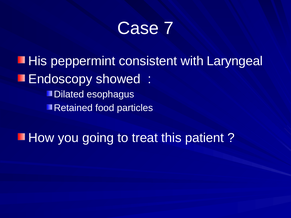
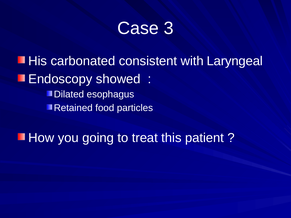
7: 7 -> 3
peppermint: peppermint -> carbonated
